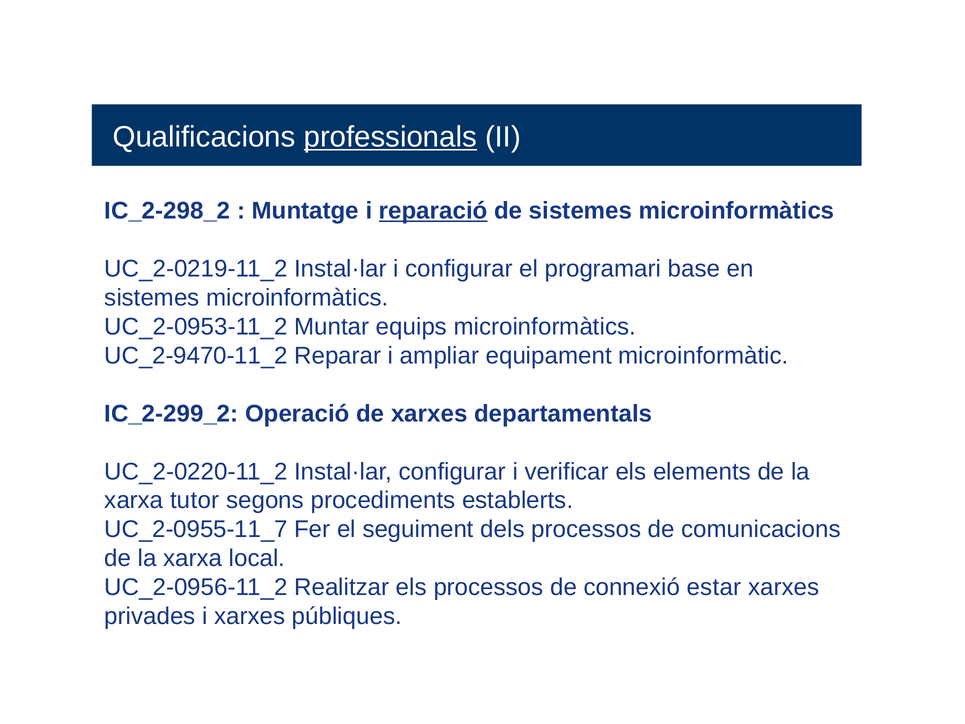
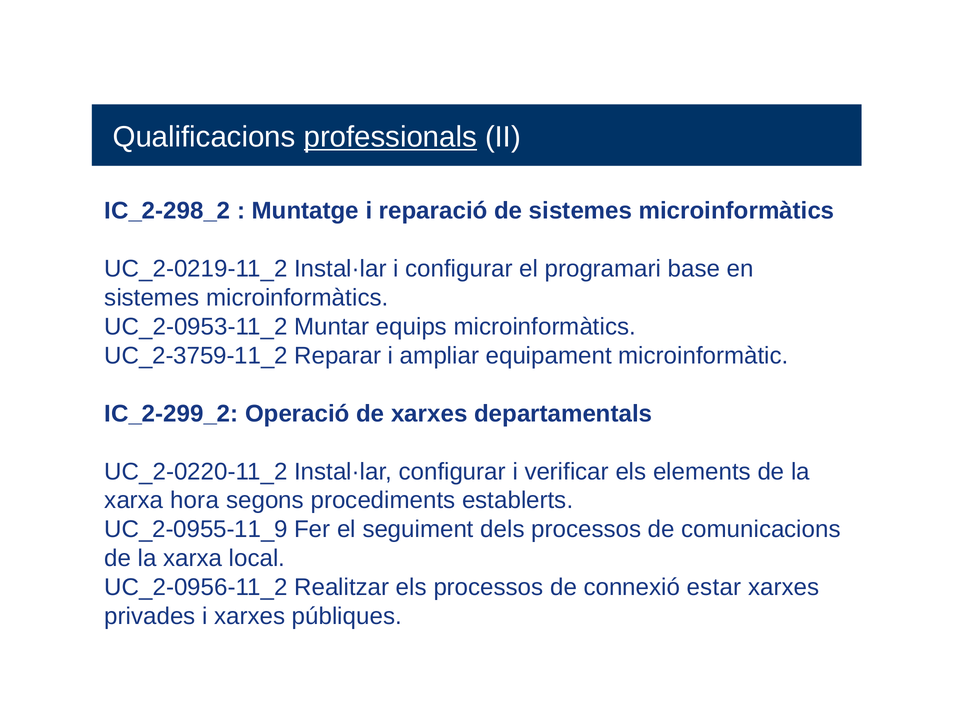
reparació underline: present -> none
UC_2-9470-11_2: UC_2-9470-11_2 -> UC_2-3759-11_2
tutor: tutor -> hora
UC_2-0955-11_7: UC_2-0955-11_7 -> UC_2-0955-11_9
